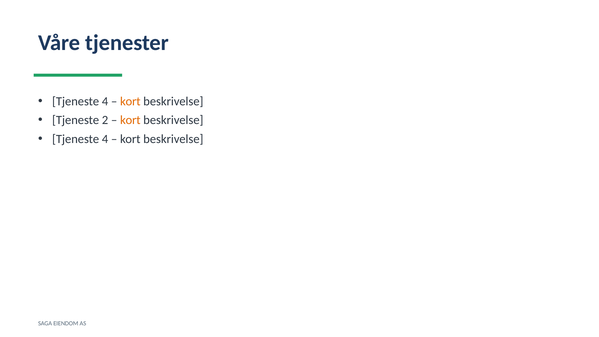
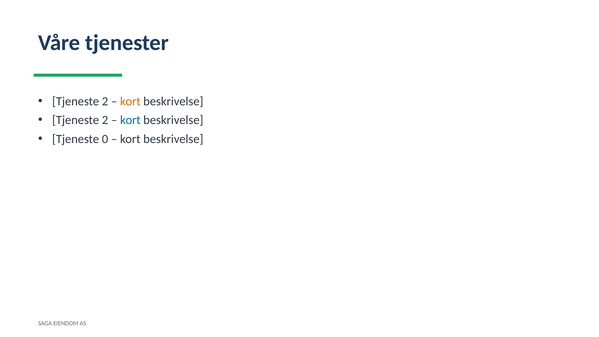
4 at (105, 101): 4 -> 2
kort at (130, 120) colour: orange -> blue
4 at (105, 139): 4 -> 0
